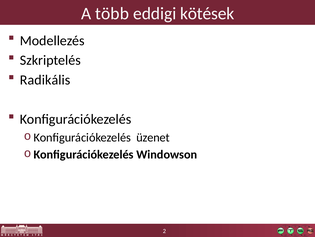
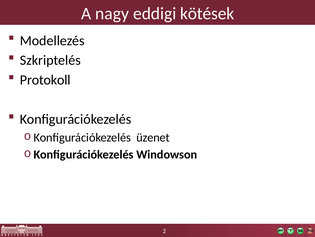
több: több -> nagy
Radikális: Radikális -> Protokoll
